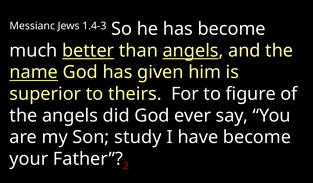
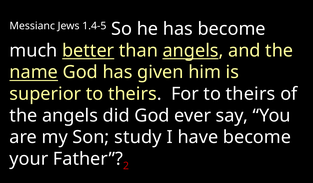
1.4-3: 1.4-3 -> 1.4-5
For to figure: figure -> theirs
